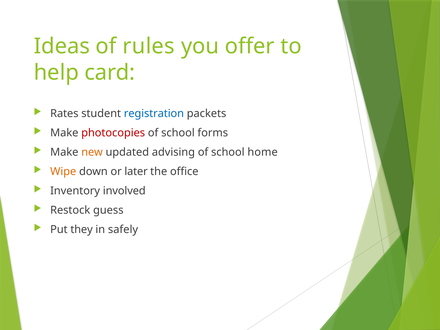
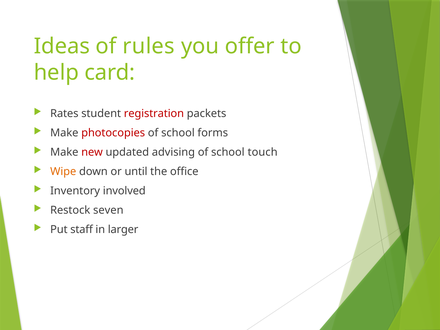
registration colour: blue -> red
new colour: orange -> red
home: home -> touch
later: later -> until
guess: guess -> seven
they: they -> staff
safely: safely -> larger
